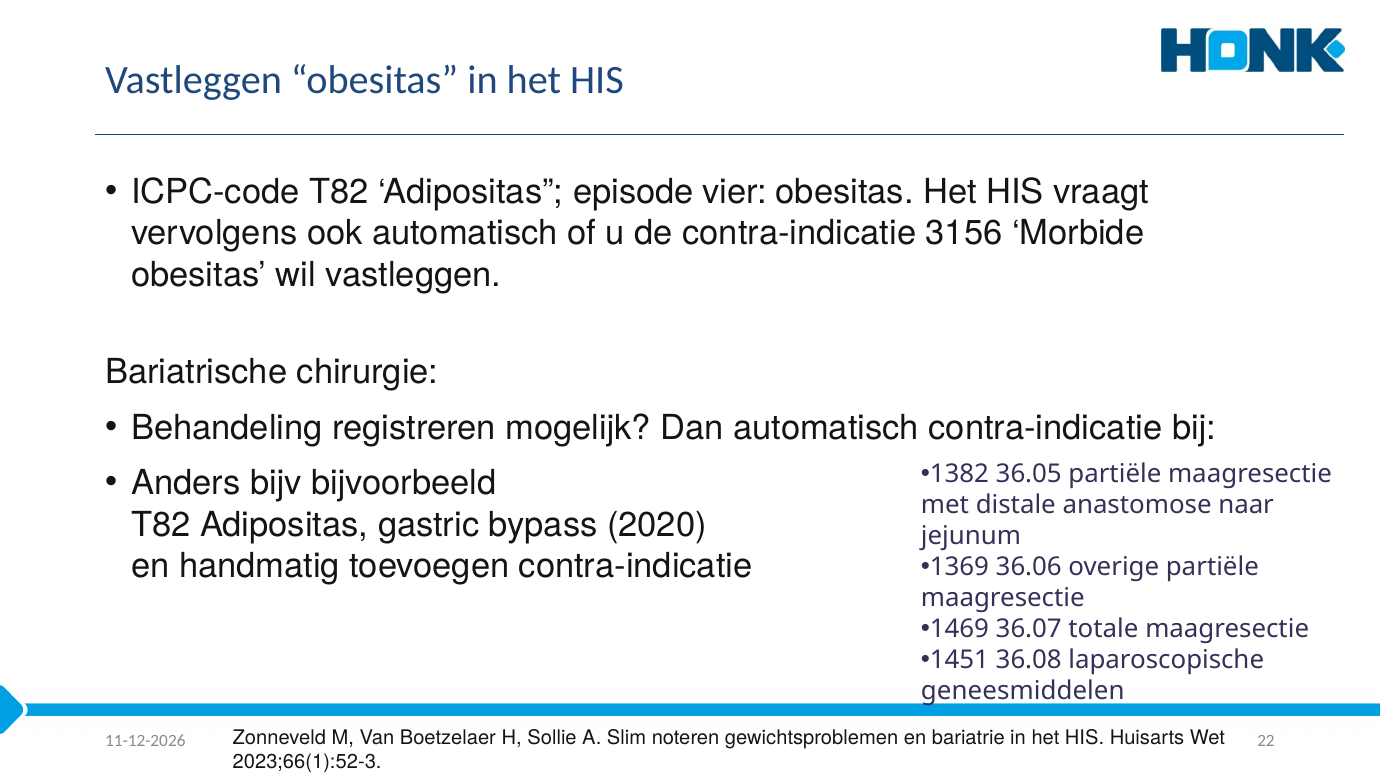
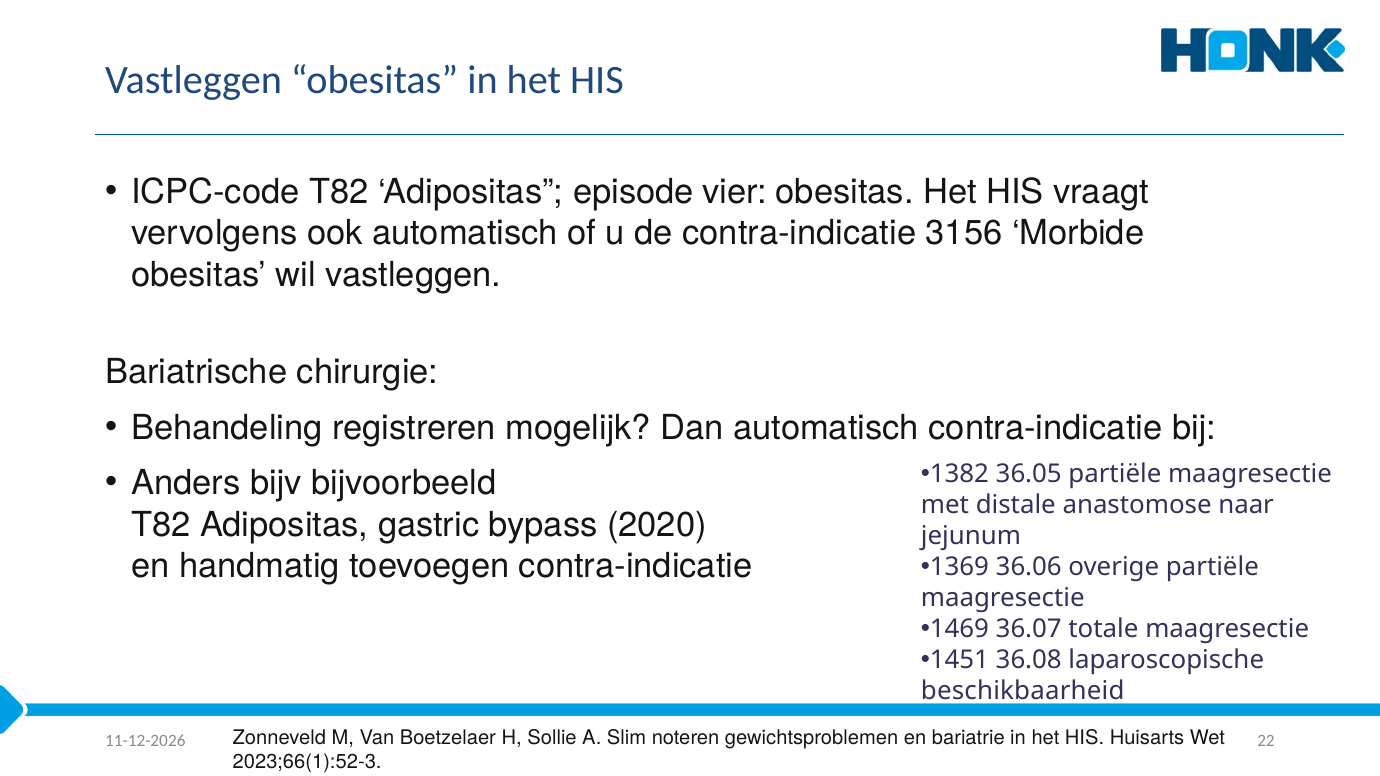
geneesmiddelen: geneesmiddelen -> beschikbaarheid
